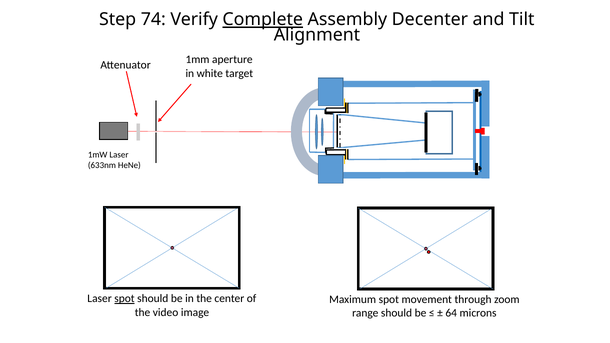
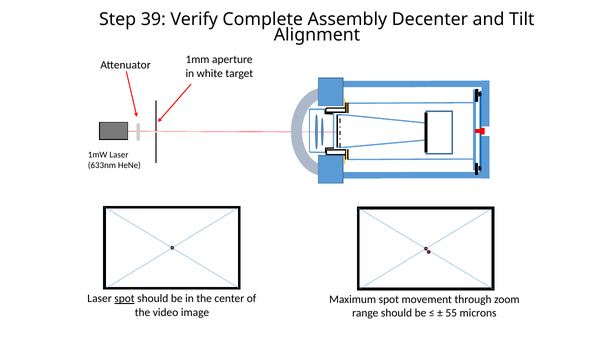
74: 74 -> 39
Complete underline: present -> none
64: 64 -> 55
